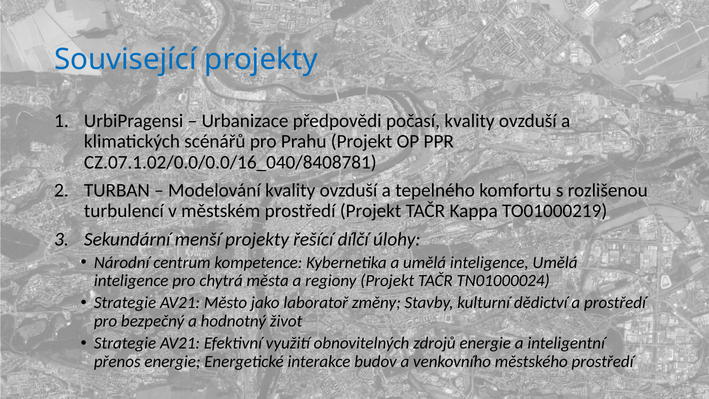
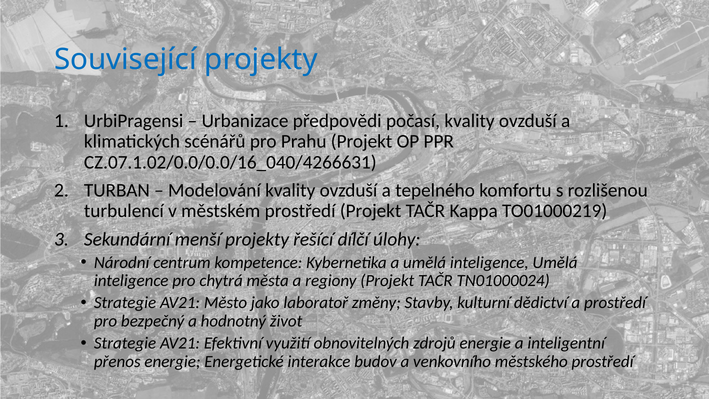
CZ.07.1.02/0.0/0.0/16_040/8408781: CZ.07.1.02/0.0/0.0/16_040/8408781 -> CZ.07.1.02/0.0/0.0/16_040/4266631
